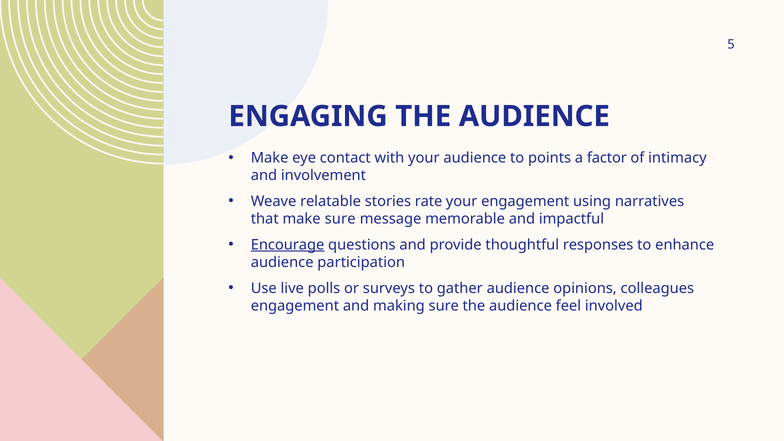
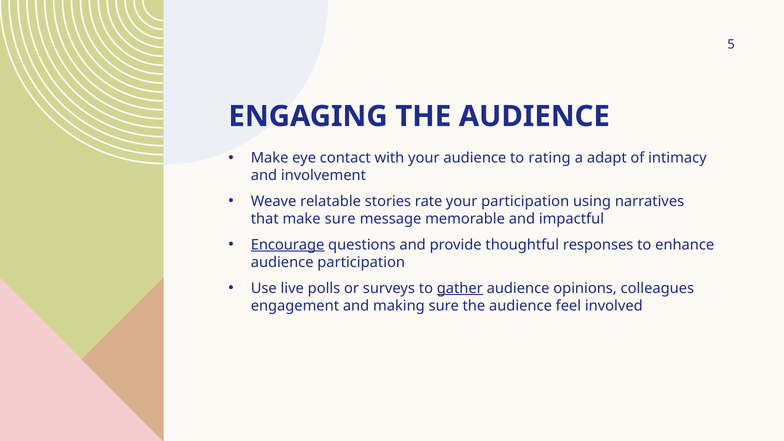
points: points -> rating
factor: factor -> adapt
your engagement: engagement -> participation
gather underline: none -> present
